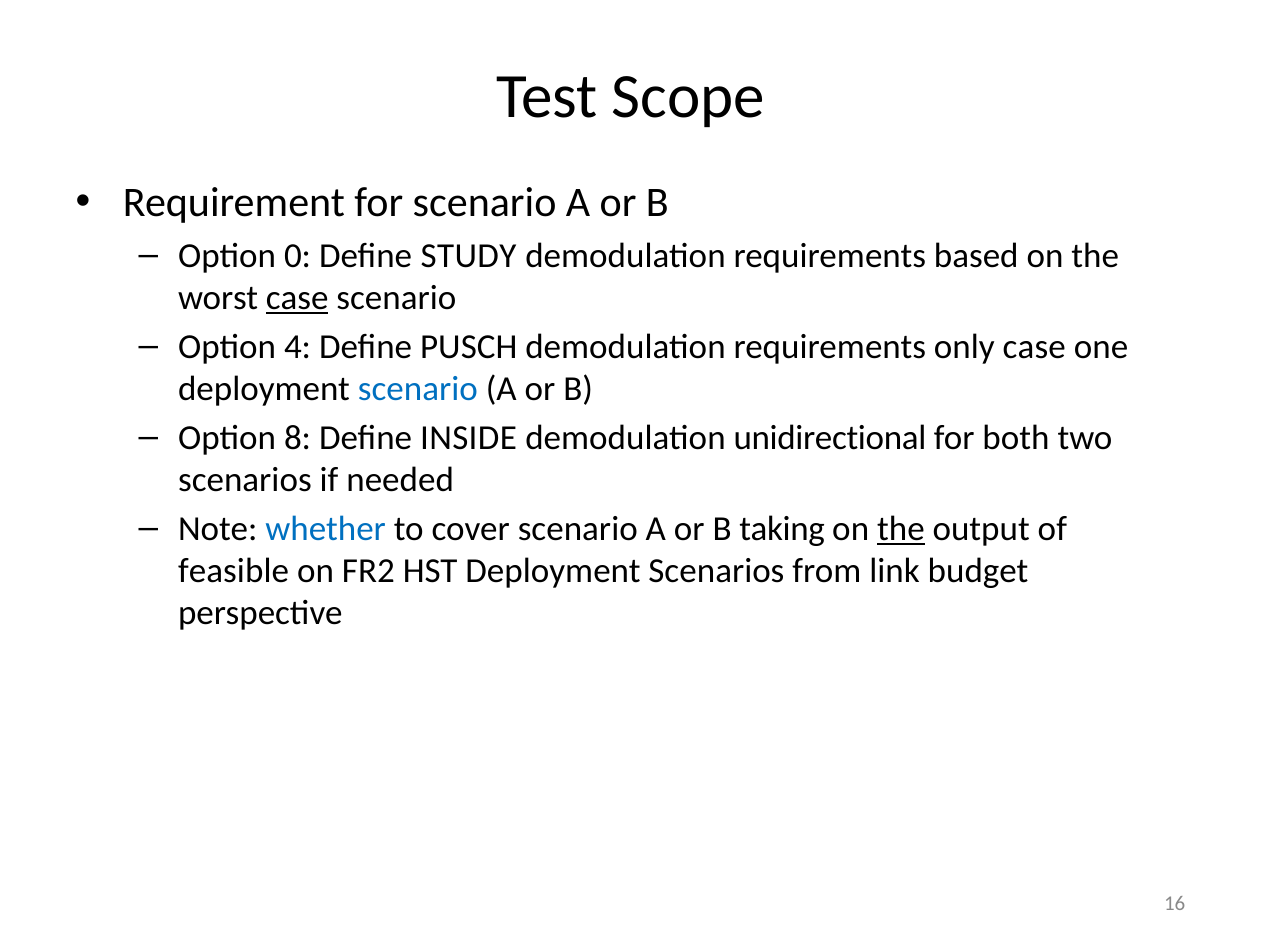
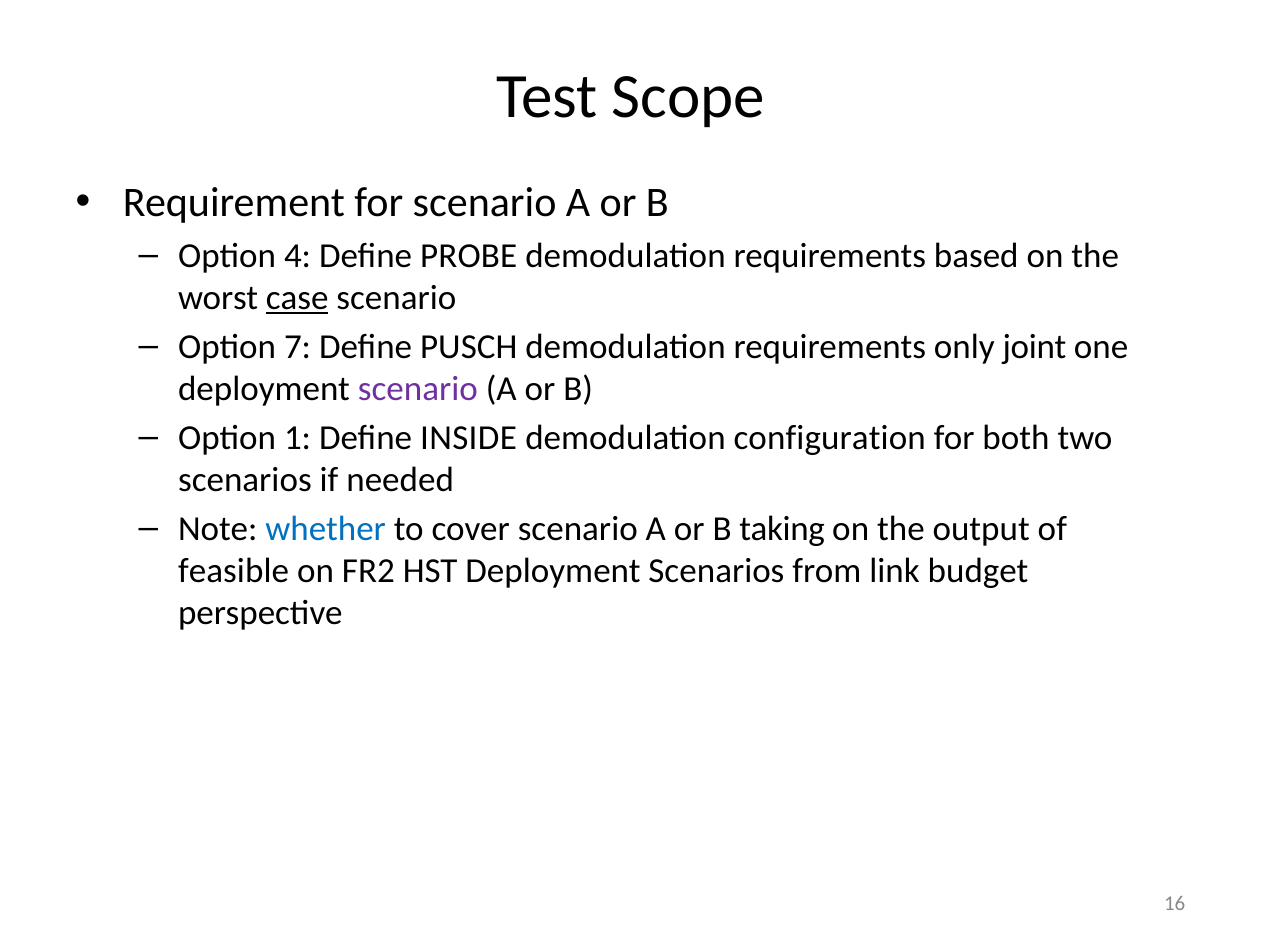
0: 0 -> 4
STUDY: STUDY -> PROBE
4: 4 -> 7
only case: case -> joint
scenario at (418, 389) colour: blue -> purple
8: 8 -> 1
unidirectional: unidirectional -> configuration
the at (901, 529) underline: present -> none
